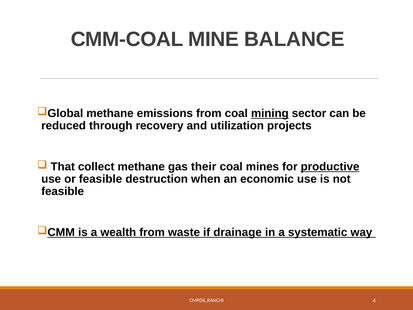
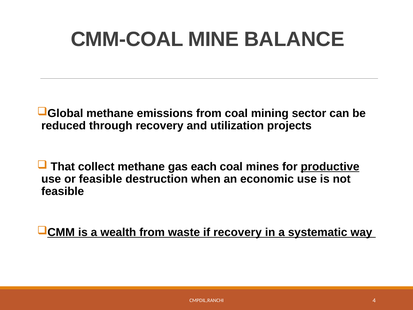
mining underline: present -> none
their: their -> each
if drainage: drainage -> recovery
